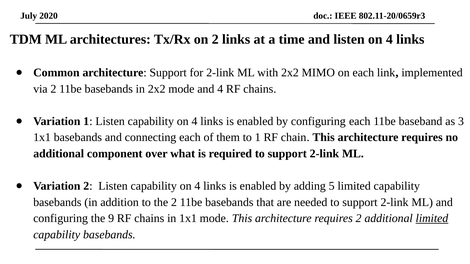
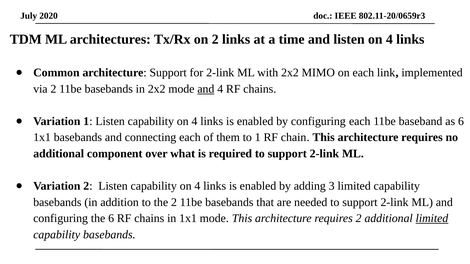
and at (206, 89) underline: none -> present
as 3: 3 -> 6
5: 5 -> 3
the 9: 9 -> 6
